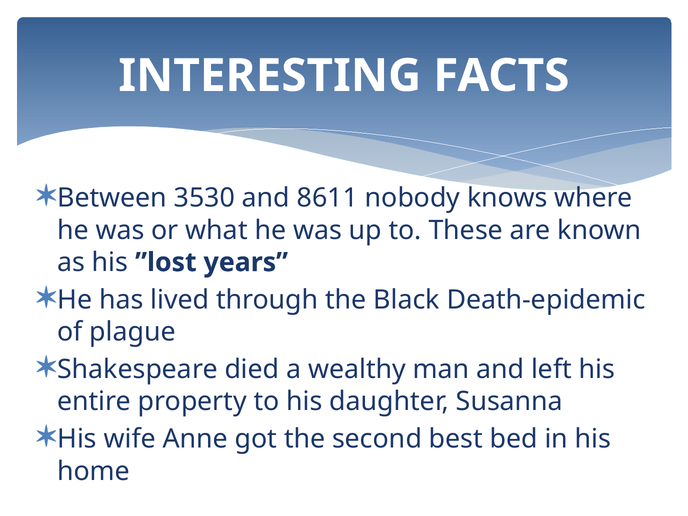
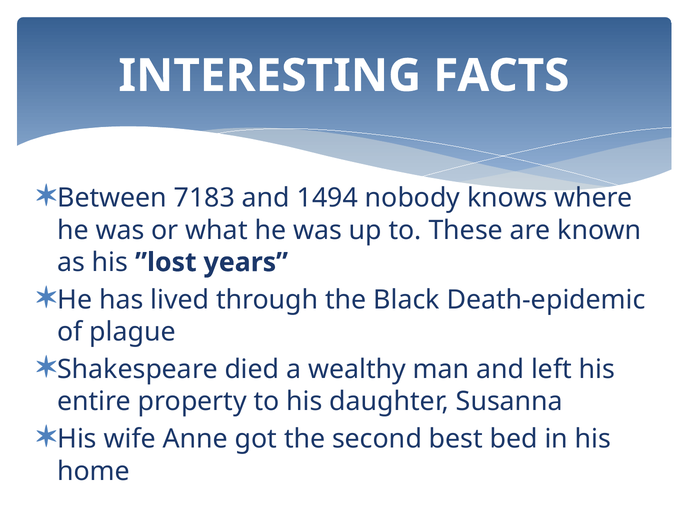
3530: 3530 -> 7183
8611: 8611 -> 1494
